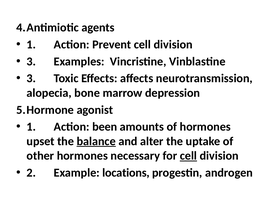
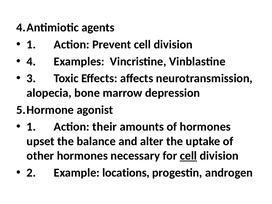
3 at (31, 61): 3 -> 4
been: been -> their
balance underline: present -> none
